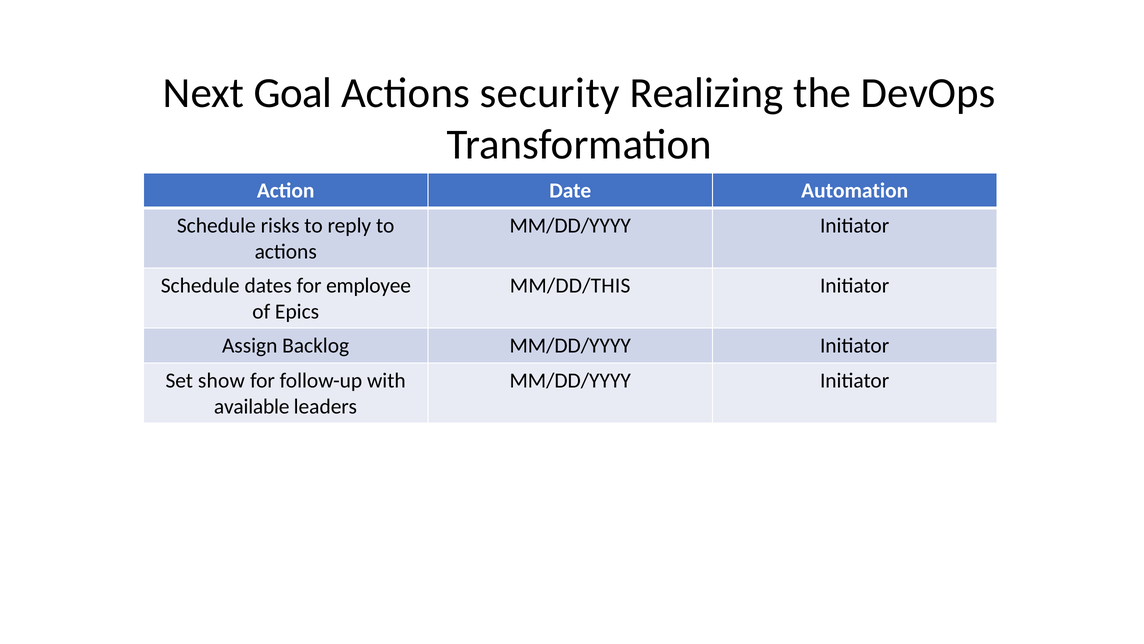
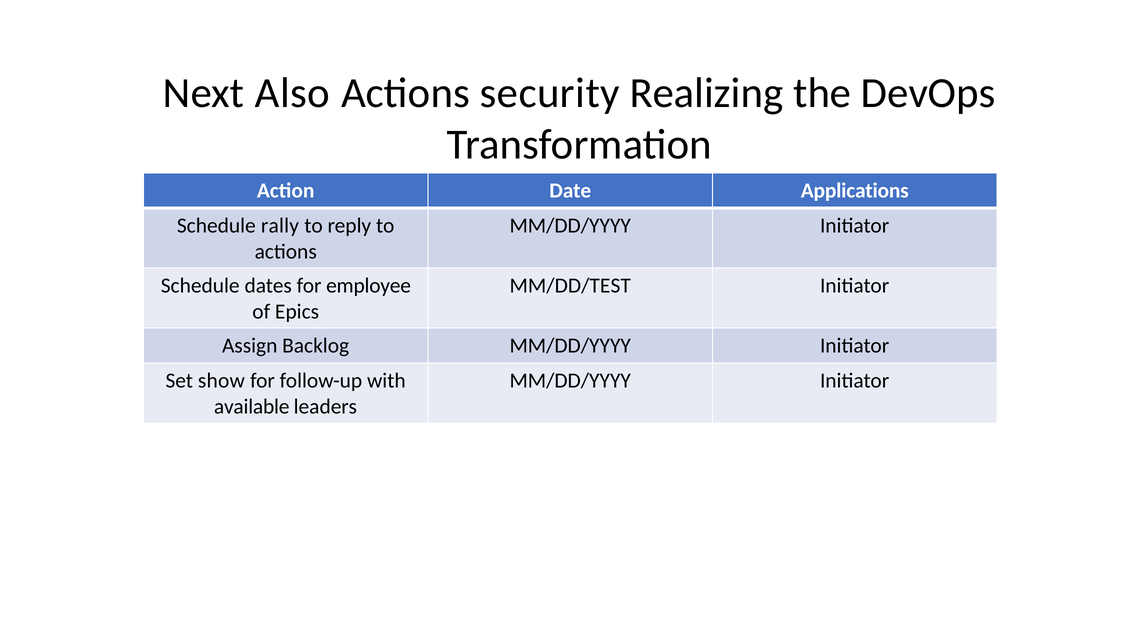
Goal: Goal -> Also
Automation: Automation -> Applications
risks: risks -> rally
MM/DD/THIS: MM/DD/THIS -> MM/DD/TEST
